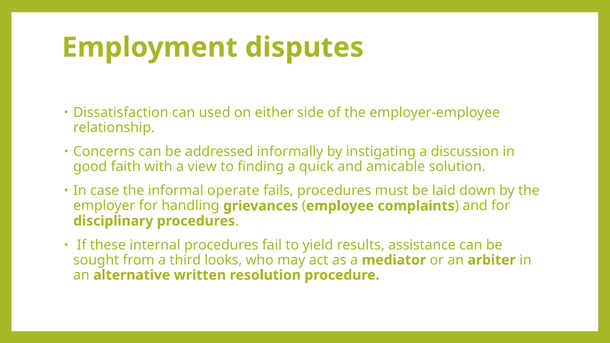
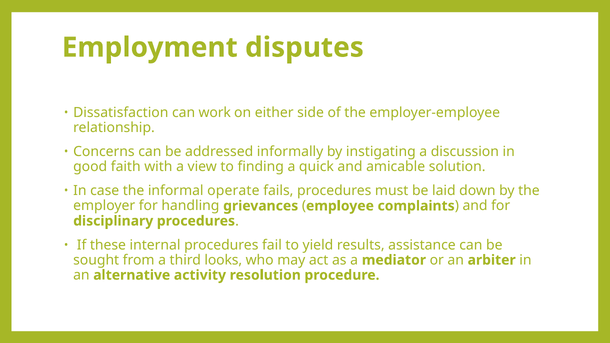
used: used -> work
written: written -> activity
